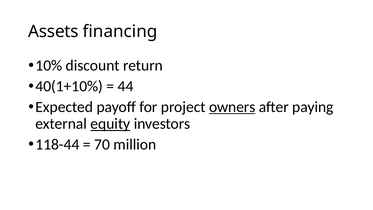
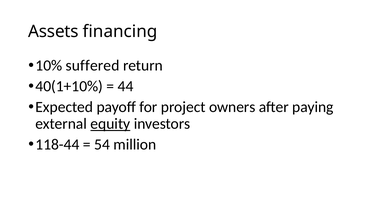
discount: discount -> suffered
owners underline: present -> none
70: 70 -> 54
